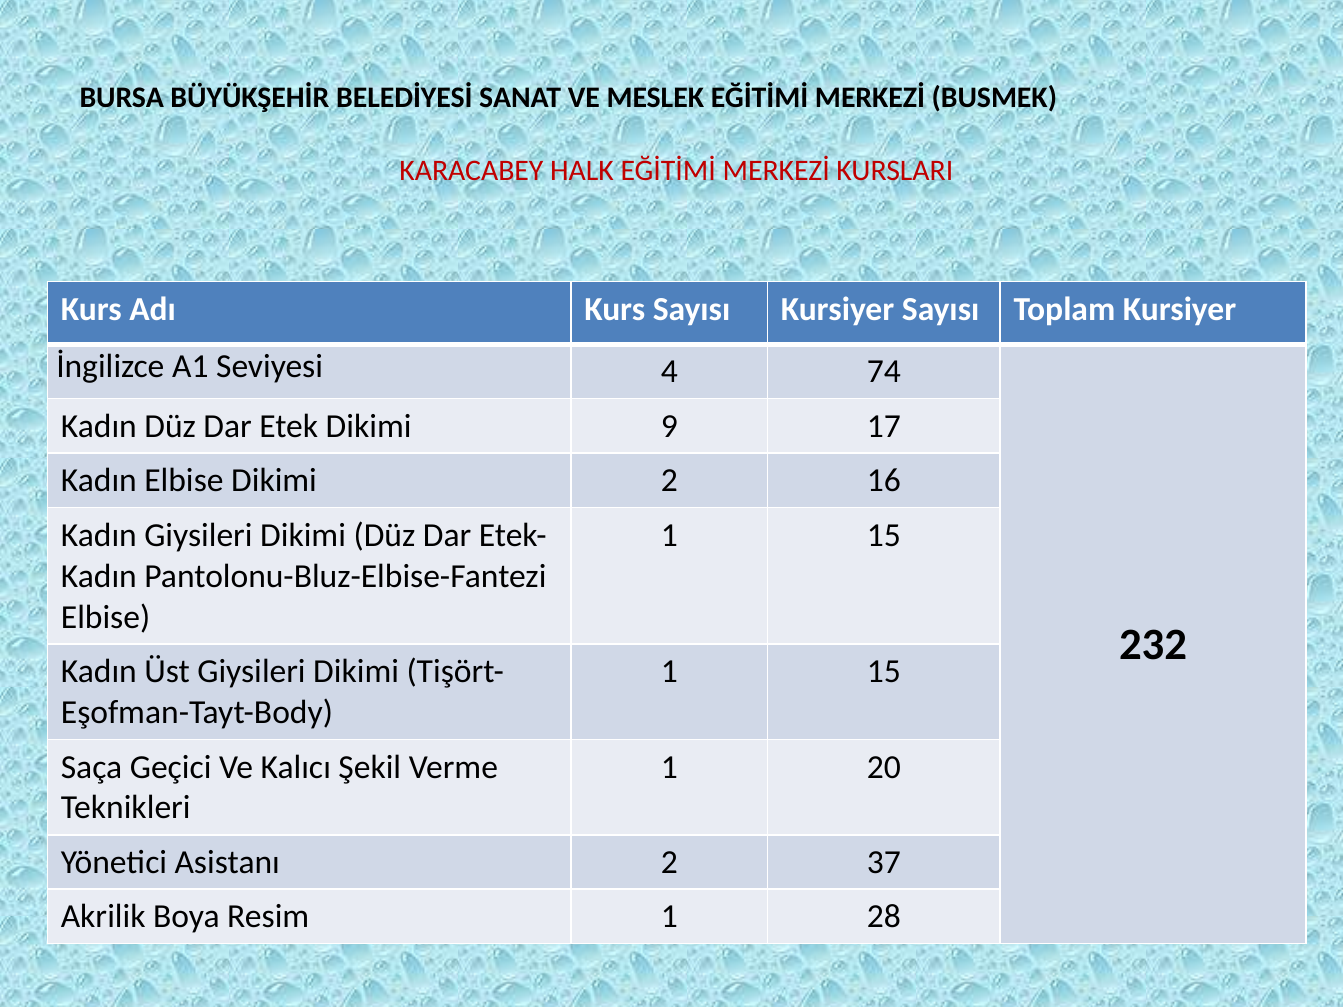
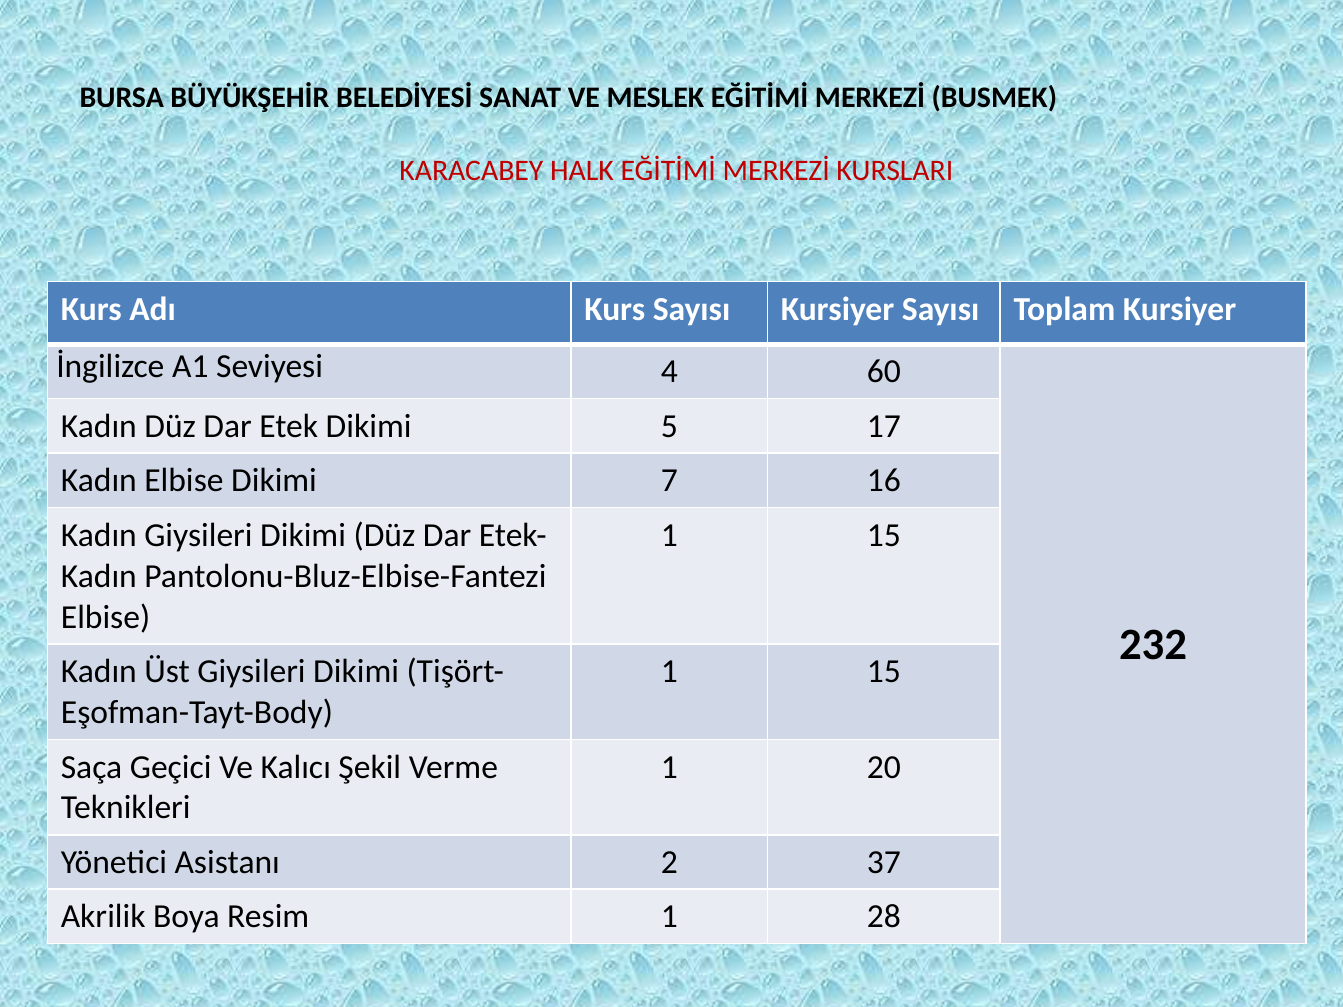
74: 74 -> 60
9: 9 -> 5
Dikimi 2: 2 -> 7
